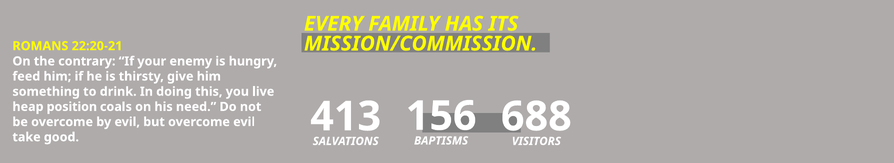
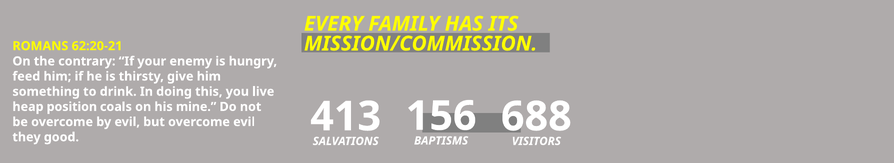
22:20-21: 22:20-21 -> 62:20-21
need: need -> mine
take: take -> they
